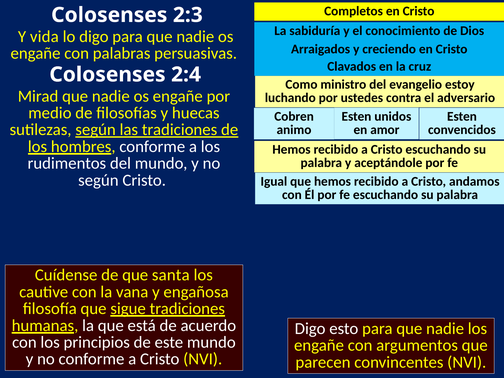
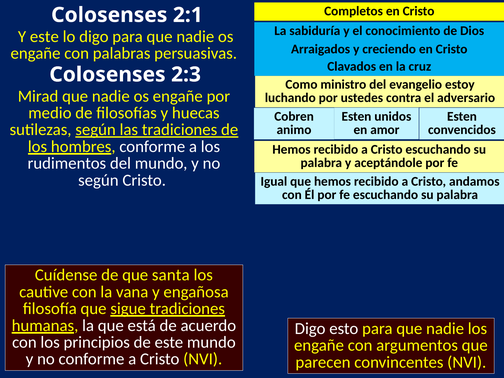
2:3: 2:3 -> 2:1
Y vida: vida -> este
2:4: 2:4 -> 2:3
